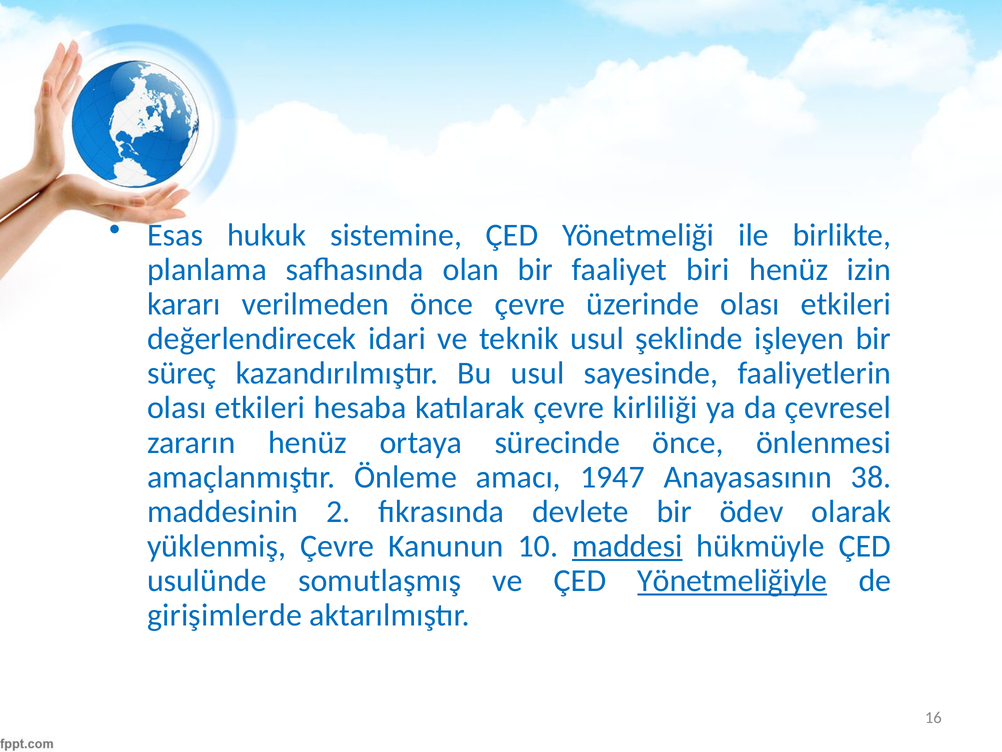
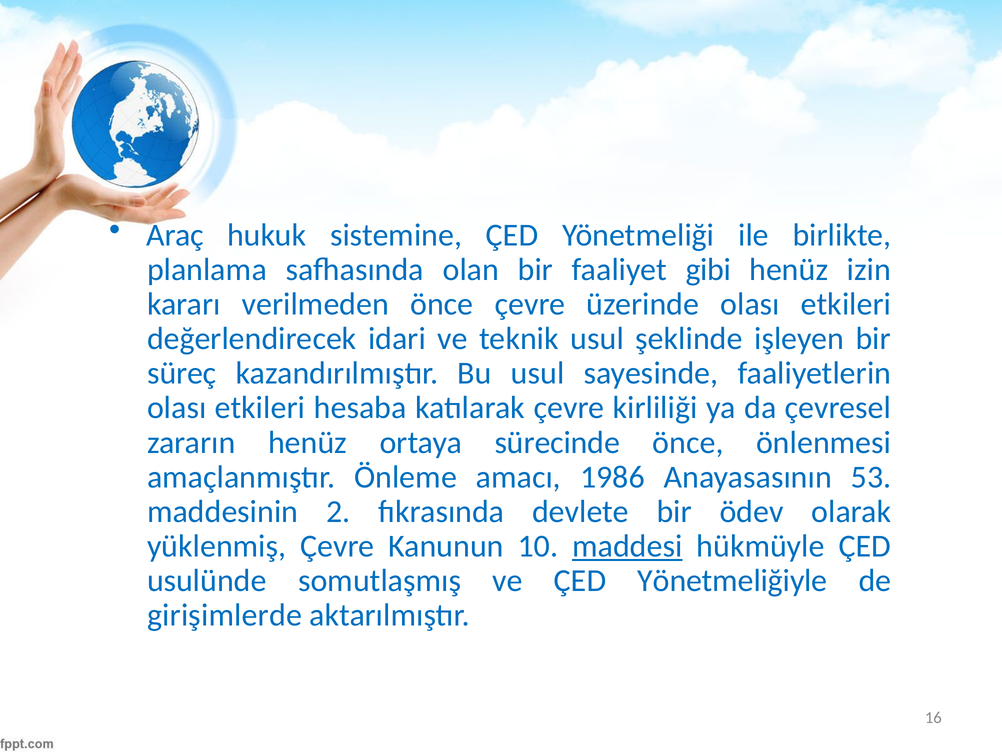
Esas: Esas -> Araç
biri: biri -> gibi
1947: 1947 -> 1986
38: 38 -> 53
Yönetmeliğiyle underline: present -> none
